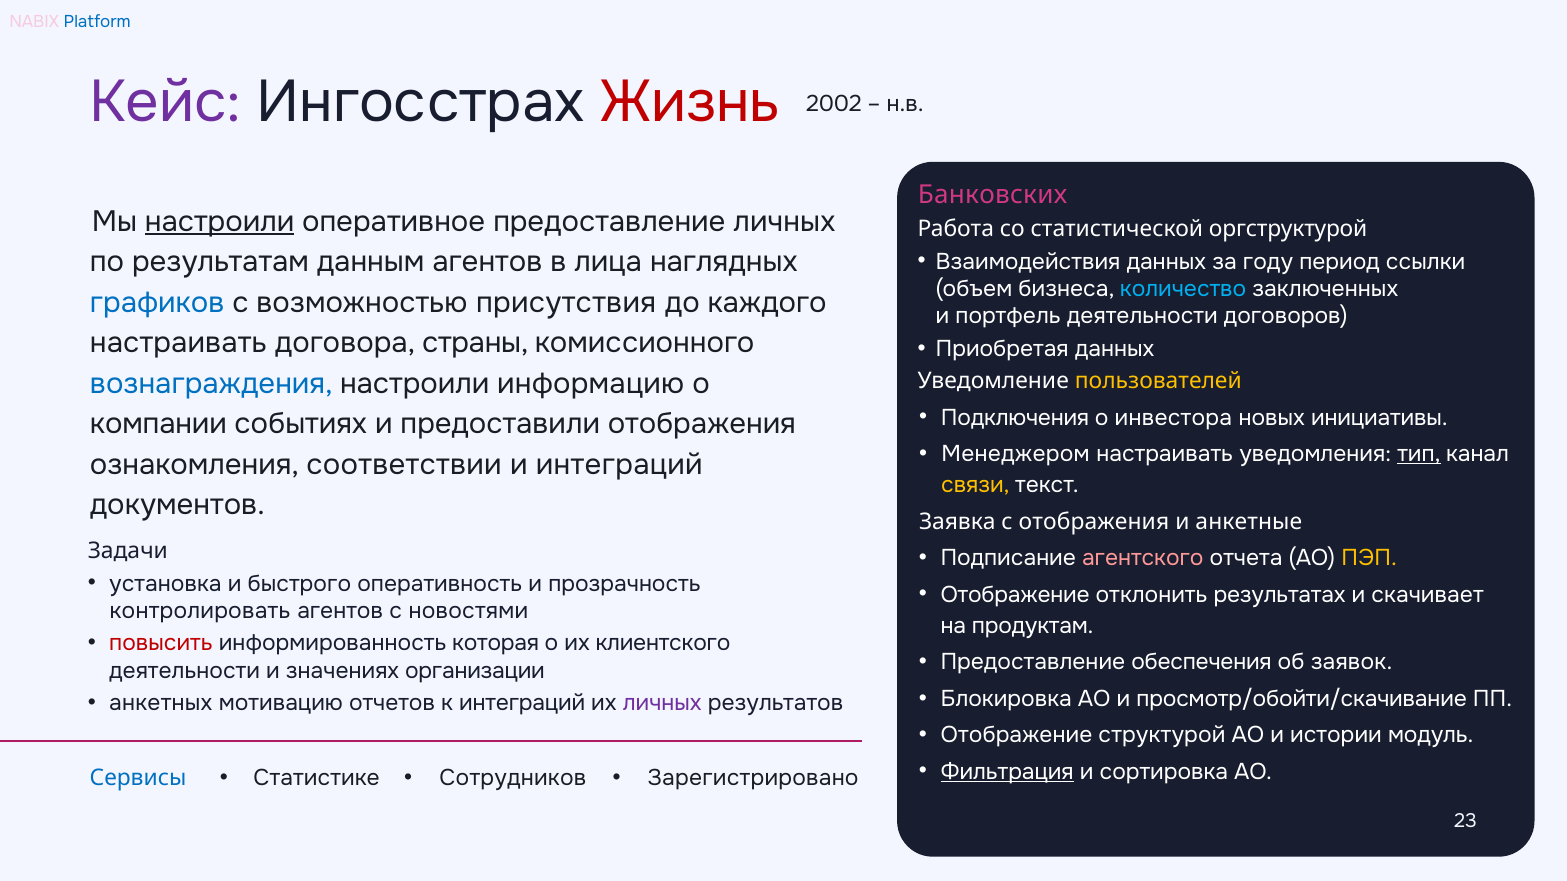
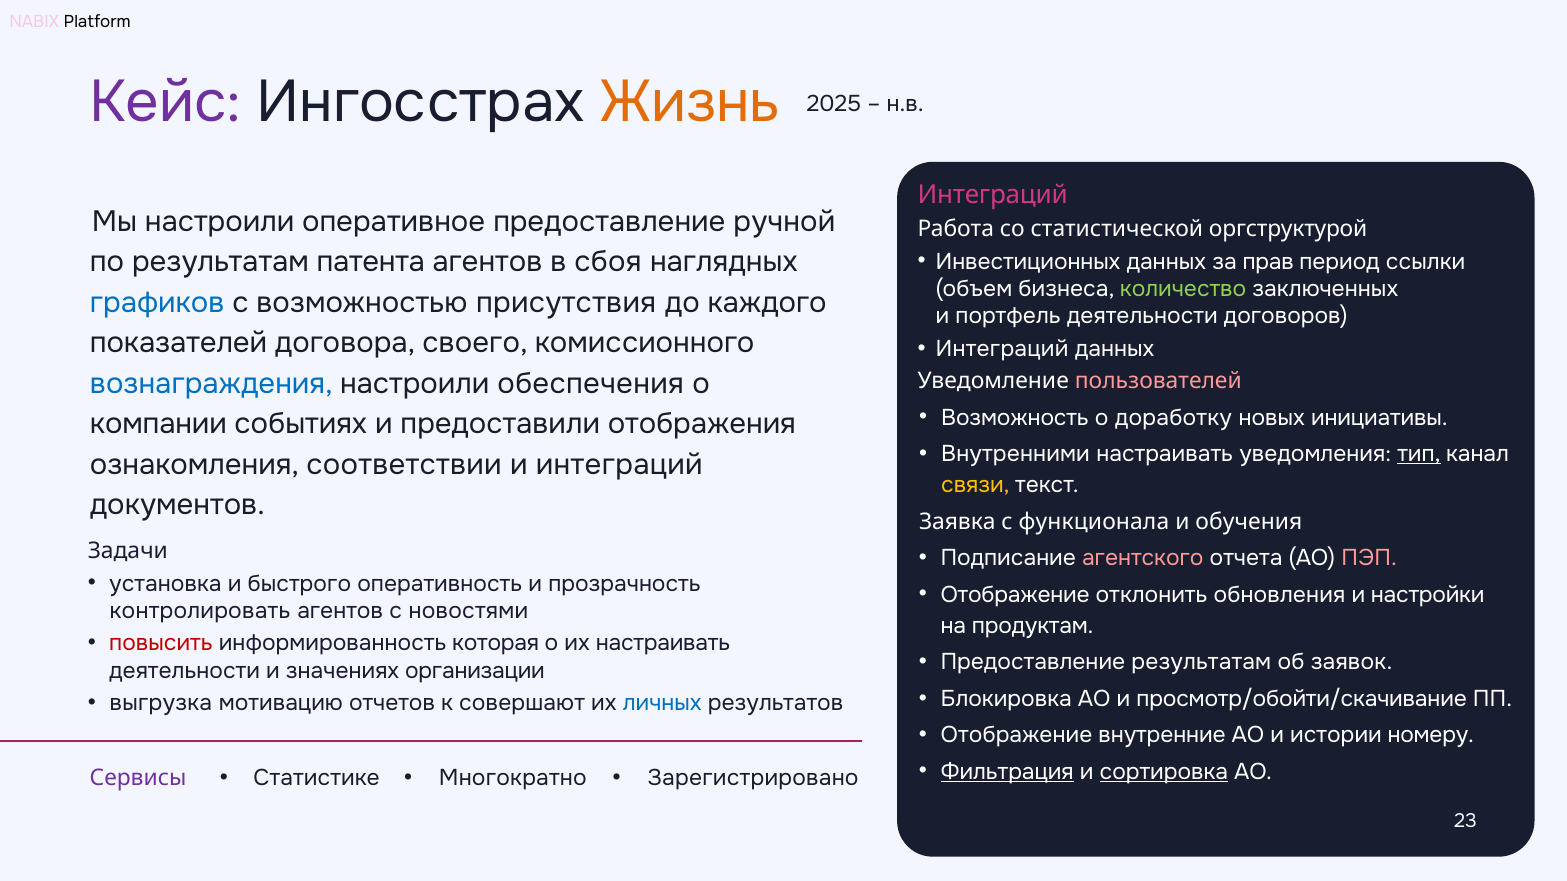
Platform colour: blue -> black
Жизнь colour: red -> orange
2002: 2002 -> 2025
Банковских at (993, 195): Банковских -> Интеграций
настроили at (220, 222) underline: present -> none
предоставление личных: личных -> ручной
Взаимодействия: Взаимодействия -> Инвестиционных
году: году -> прав
данным: данным -> патента
лица: лица -> сбоя
количество colour: light blue -> light green
настраивать at (178, 343): настраивать -> показателей
страны: страны -> своего
Приобретая at (1002, 349): Приобретая -> Интеграций
информацию: информацию -> обеспечения
пользователей colour: yellow -> pink
Подключения: Подключения -> Возможность
инвестора: инвестора -> доработку
Менеджером: Менеджером -> Внутренними
с отображения: отображения -> функционала
анкетные: анкетные -> обучения
ПЭП colour: yellow -> pink
результатах: результатах -> обновления
скачивает: скачивает -> настройки
их клиентского: клиентского -> настраивать
Предоставление обеспечения: обеспечения -> результатам
анкетных: анкетных -> выгрузка
к интеграций: интеграций -> совершают
личных at (662, 703) colour: purple -> blue
структурой: структурой -> внутренние
модуль: модуль -> номеру
сортировка underline: none -> present
Сервисы colour: blue -> purple
Сотрудников: Сотрудников -> Многократно
